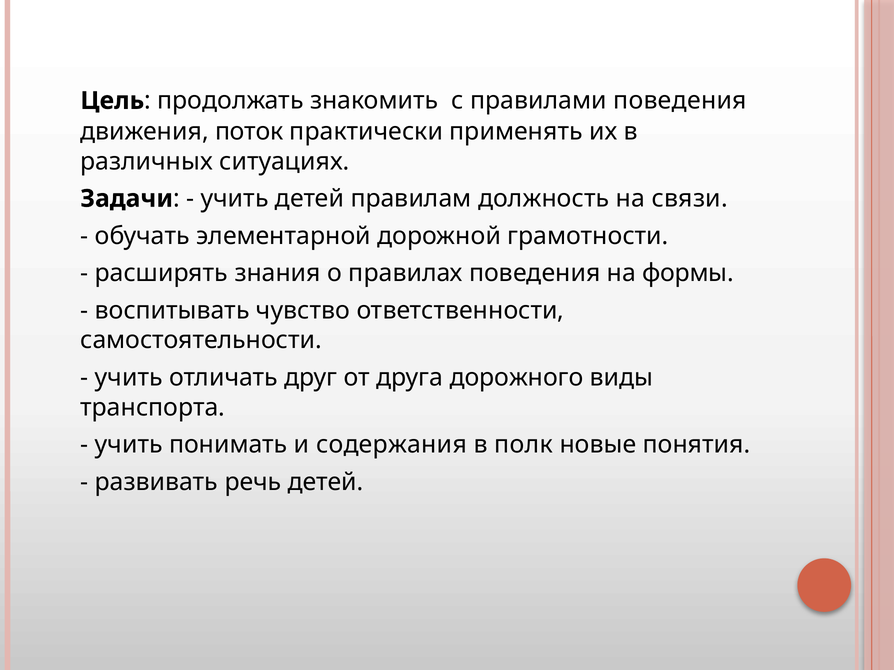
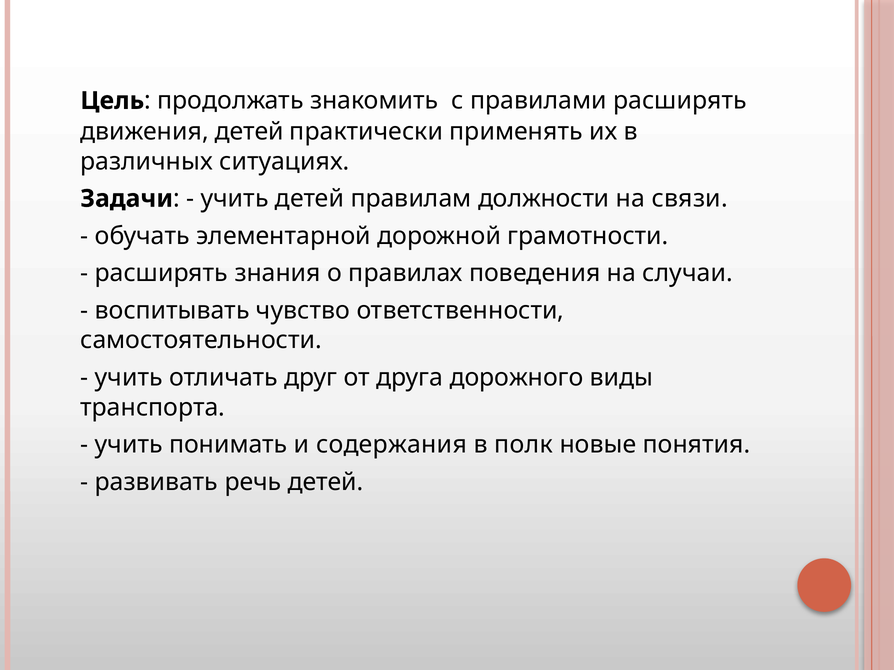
правилами поведения: поведения -> расширять
движения поток: поток -> детей
должность: должность -> должности
формы: формы -> случаи
